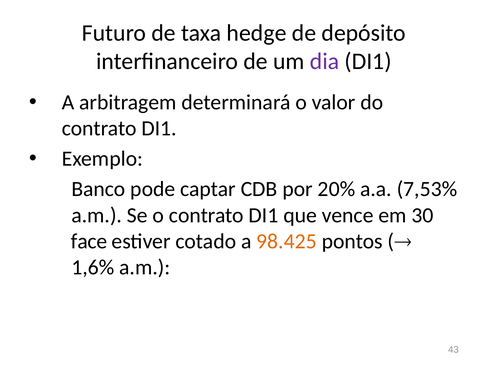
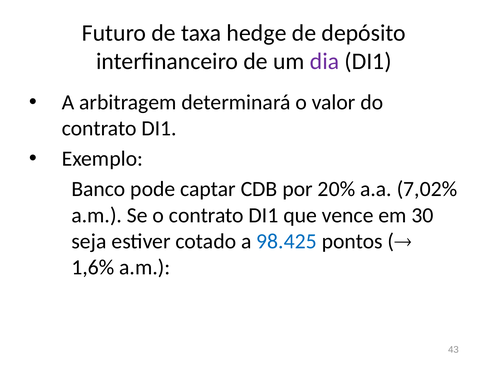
7,53%: 7,53% -> 7,02%
face: face -> seja
98.425 colour: orange -> blue
